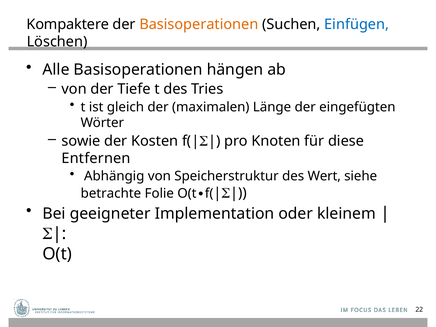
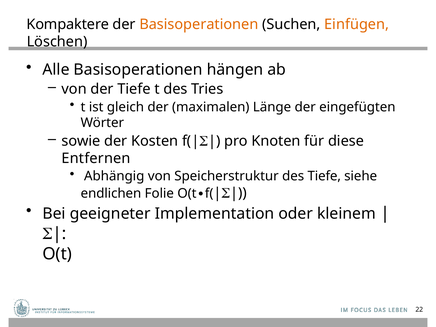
Einfügen colour: blue -> orange
des Wert: Wert -> Tiefe
betrachte: betrachte -> endlichen
